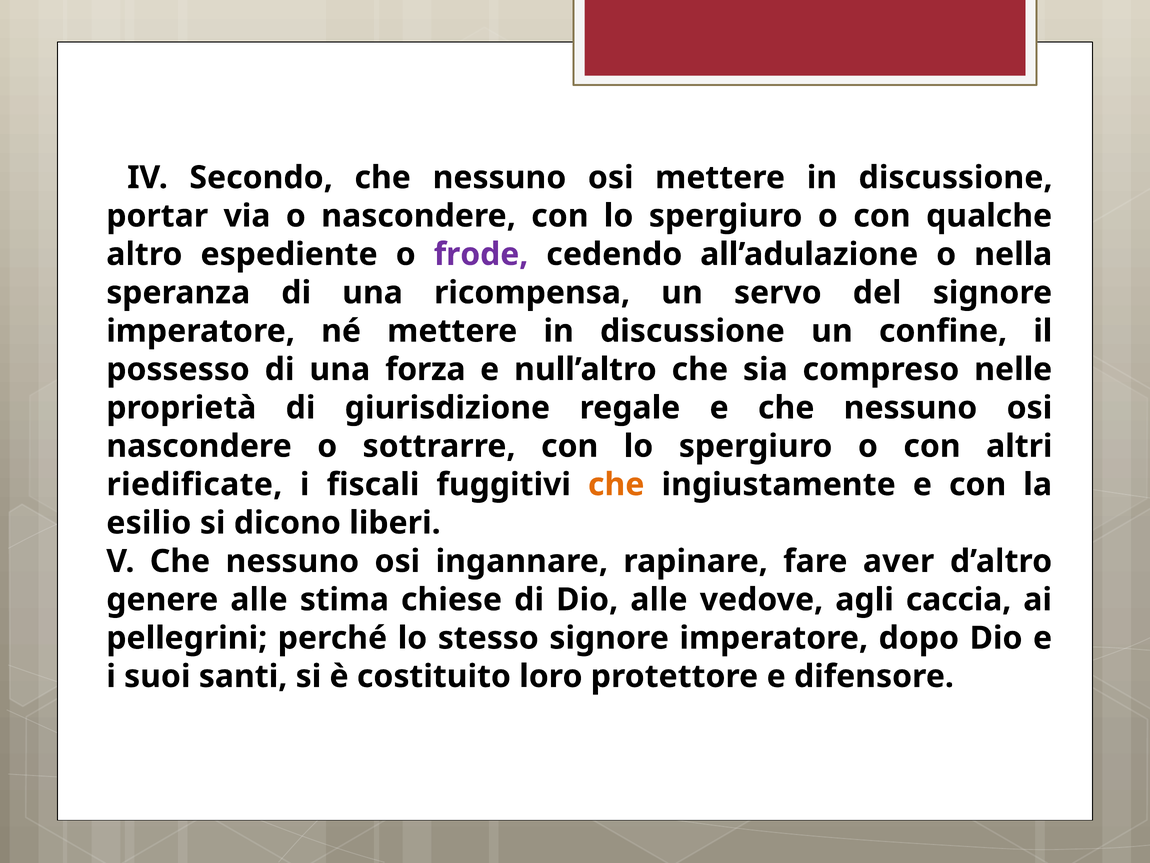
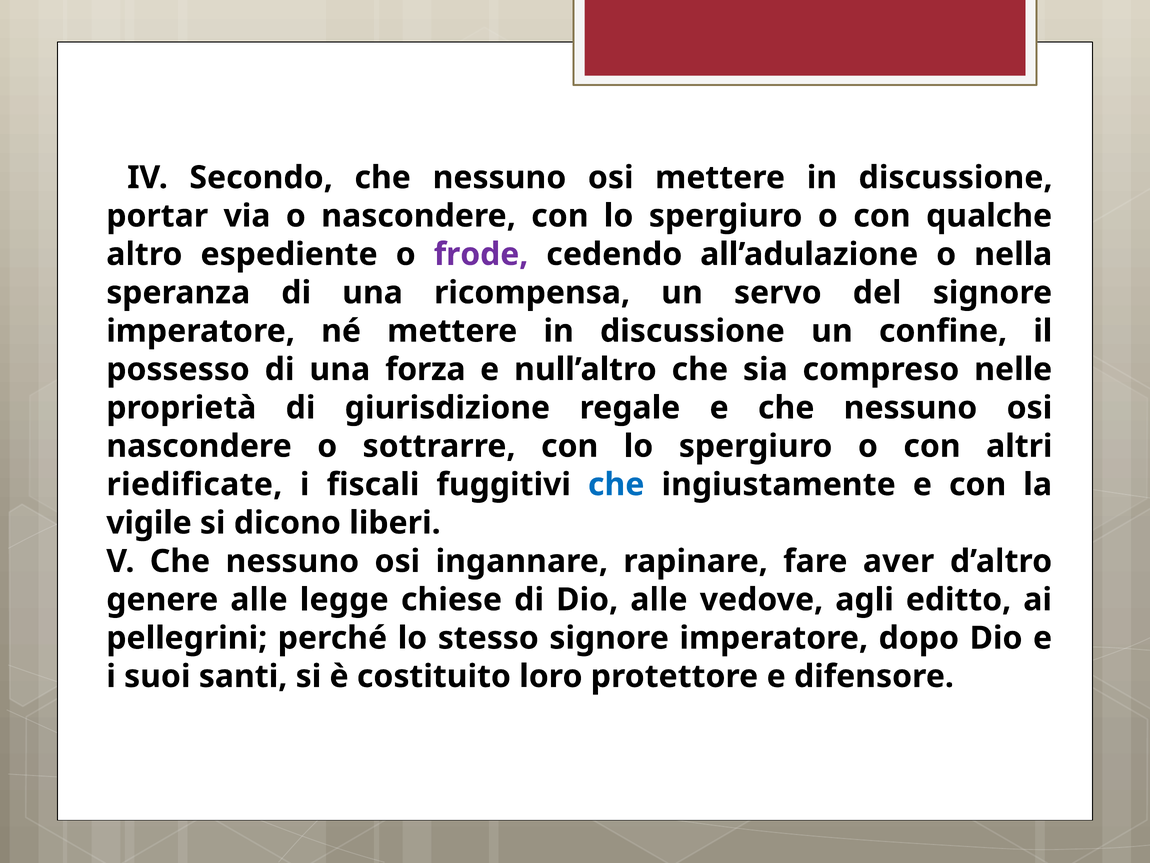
che at (616, 484) colour: orange -> blue
esilio: esilio -> vigile
stima: stima -> legge
caccia: caccia -> editto
